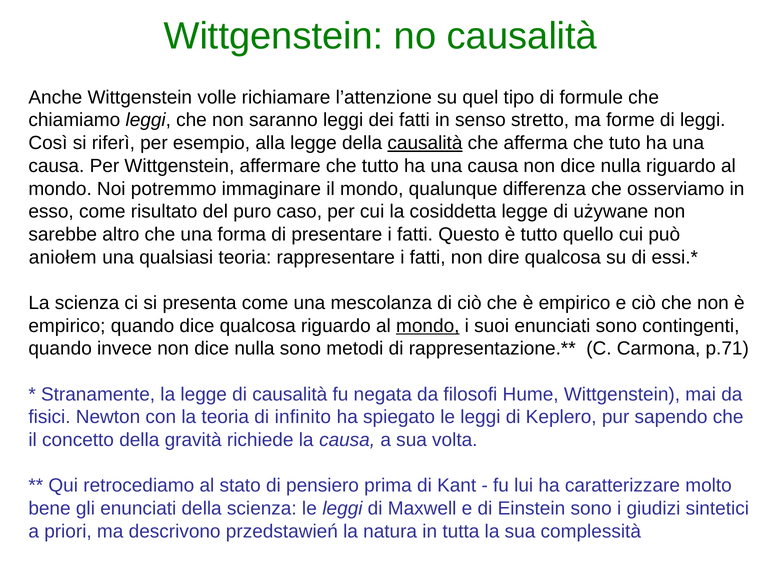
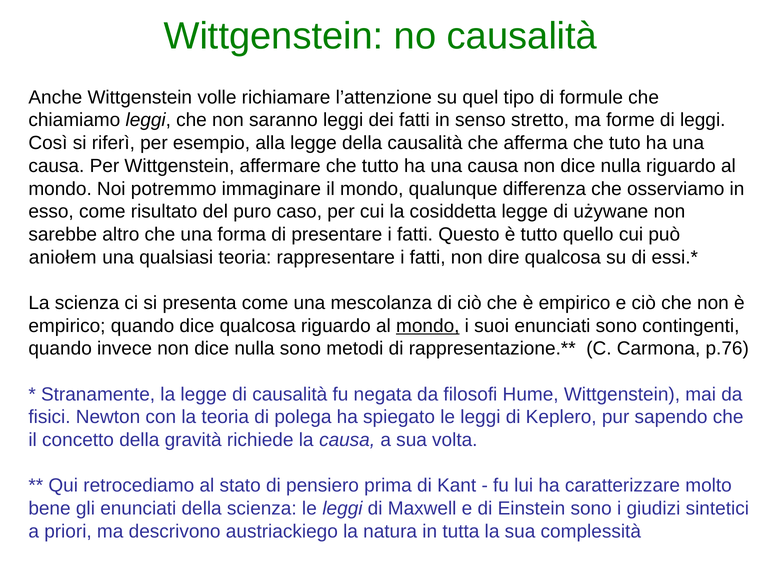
causalità at (425, 143) underline: present -> none
p.71: p.71 -> p.76
infinito: infinito -> polega
przedstawień: przedstawień -> austriackiego
